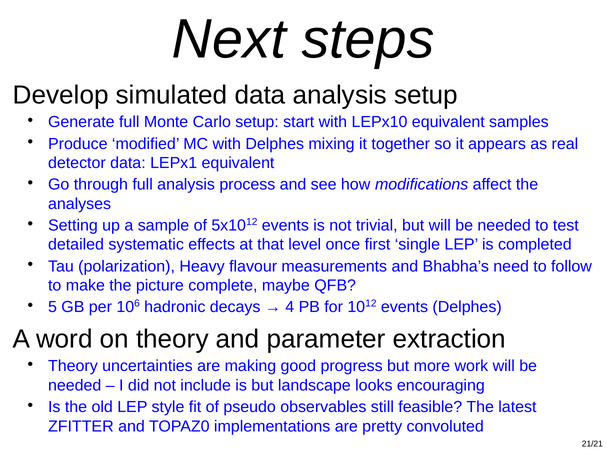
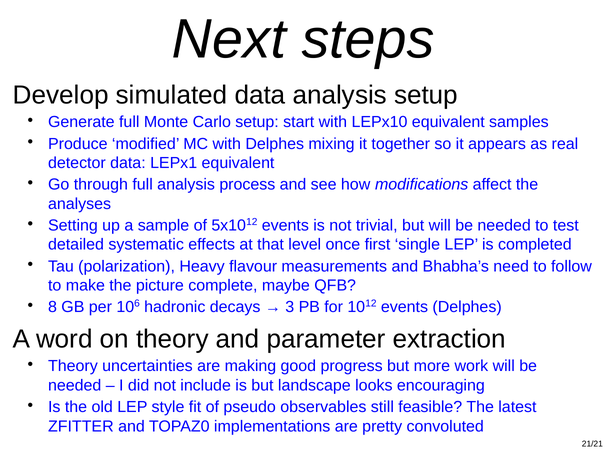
5: 5 -> 8
4: 4 -> 3
